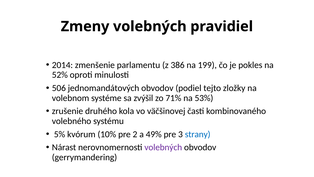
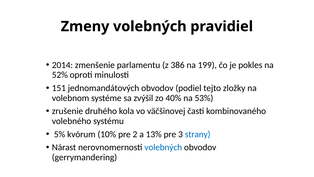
506: 506 -> 151
71%: 71% -> 40%
49%: 49% -> 13%
volebných at (163, 147) colour: purple -> blue
